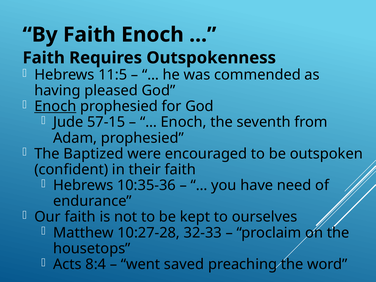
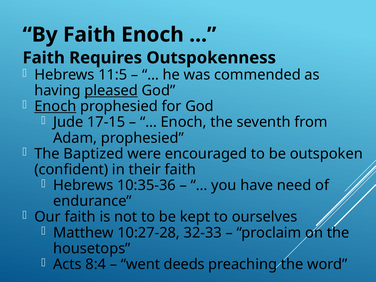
pleased underline: none -> present
57-15: 57-15 -> 17-15
saved: saved -> deeds
